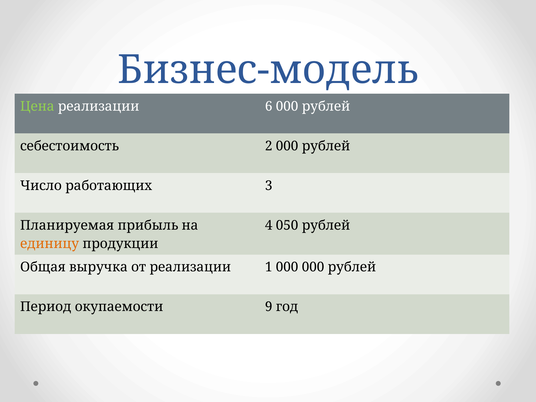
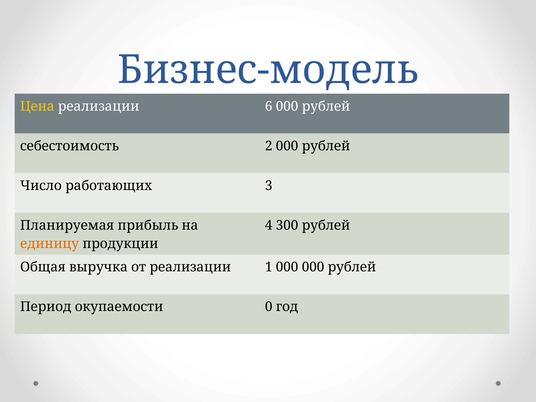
Цена colour: light green -> yellow
050: 050 -> 300
9: 9 -> 0
